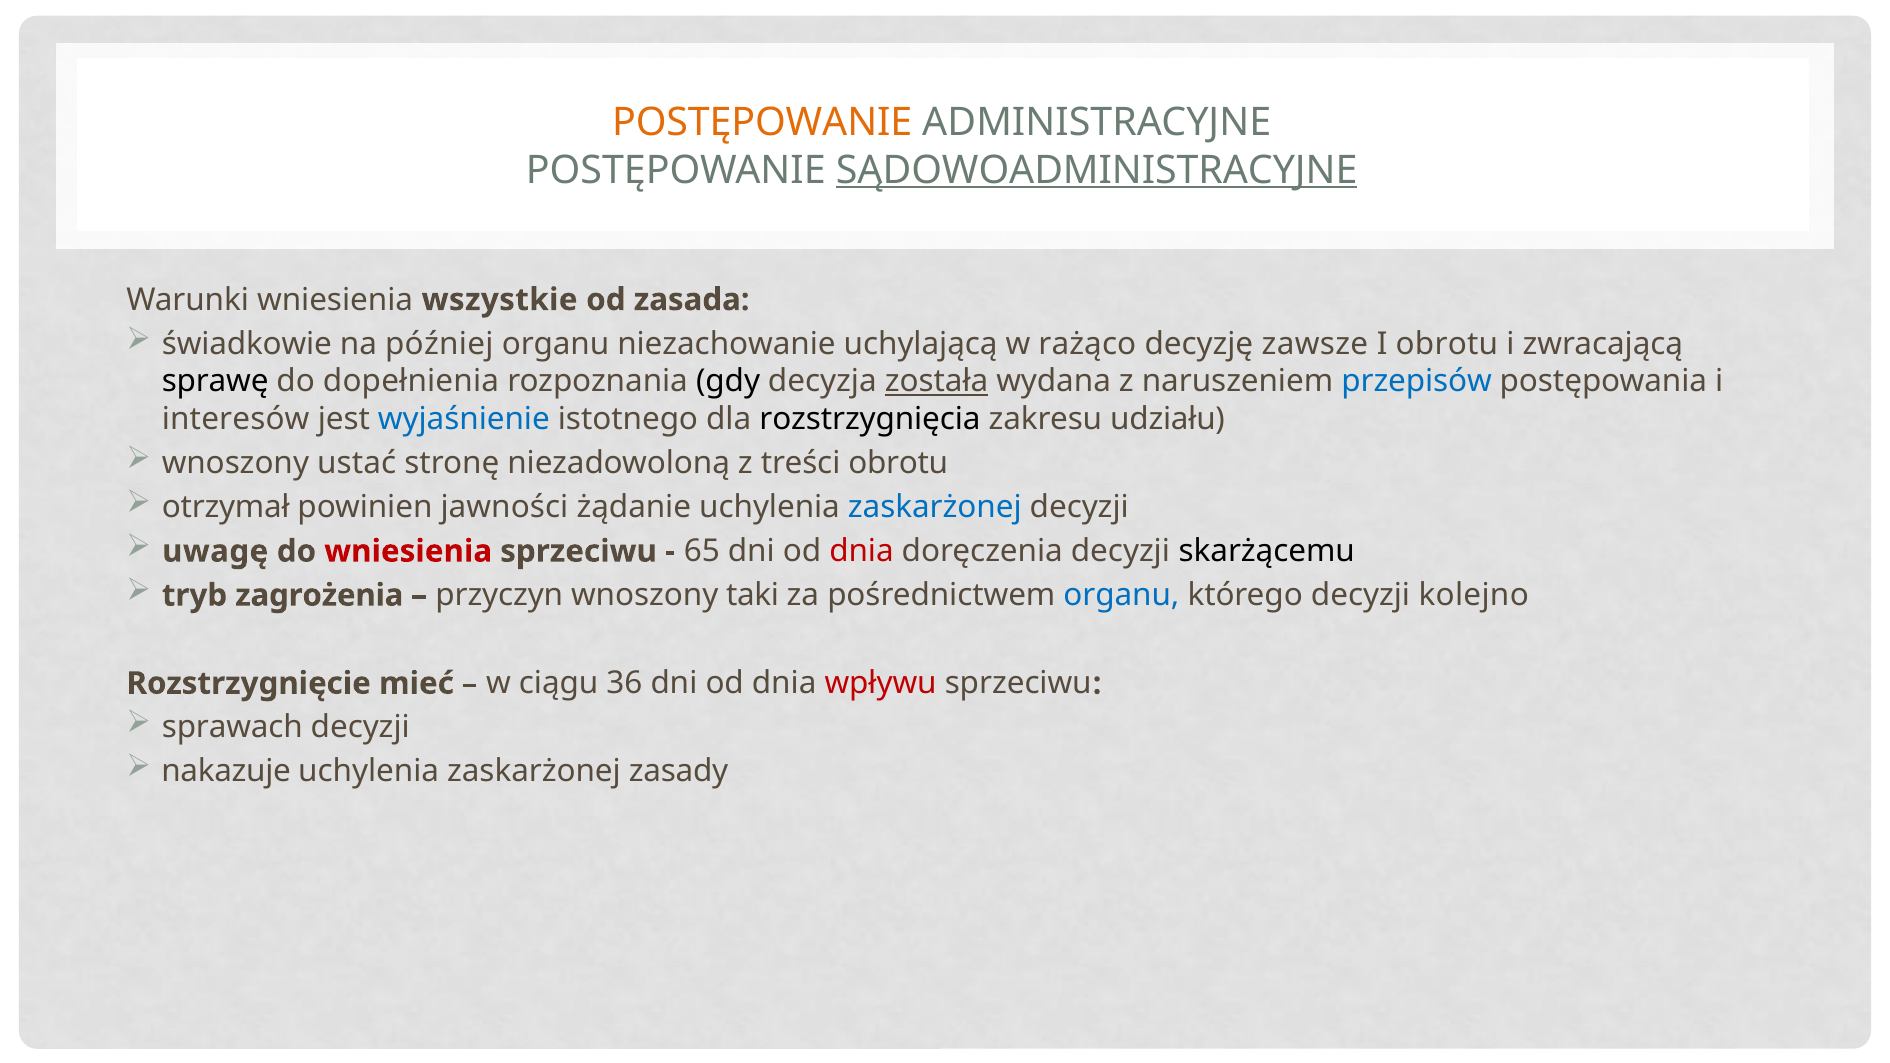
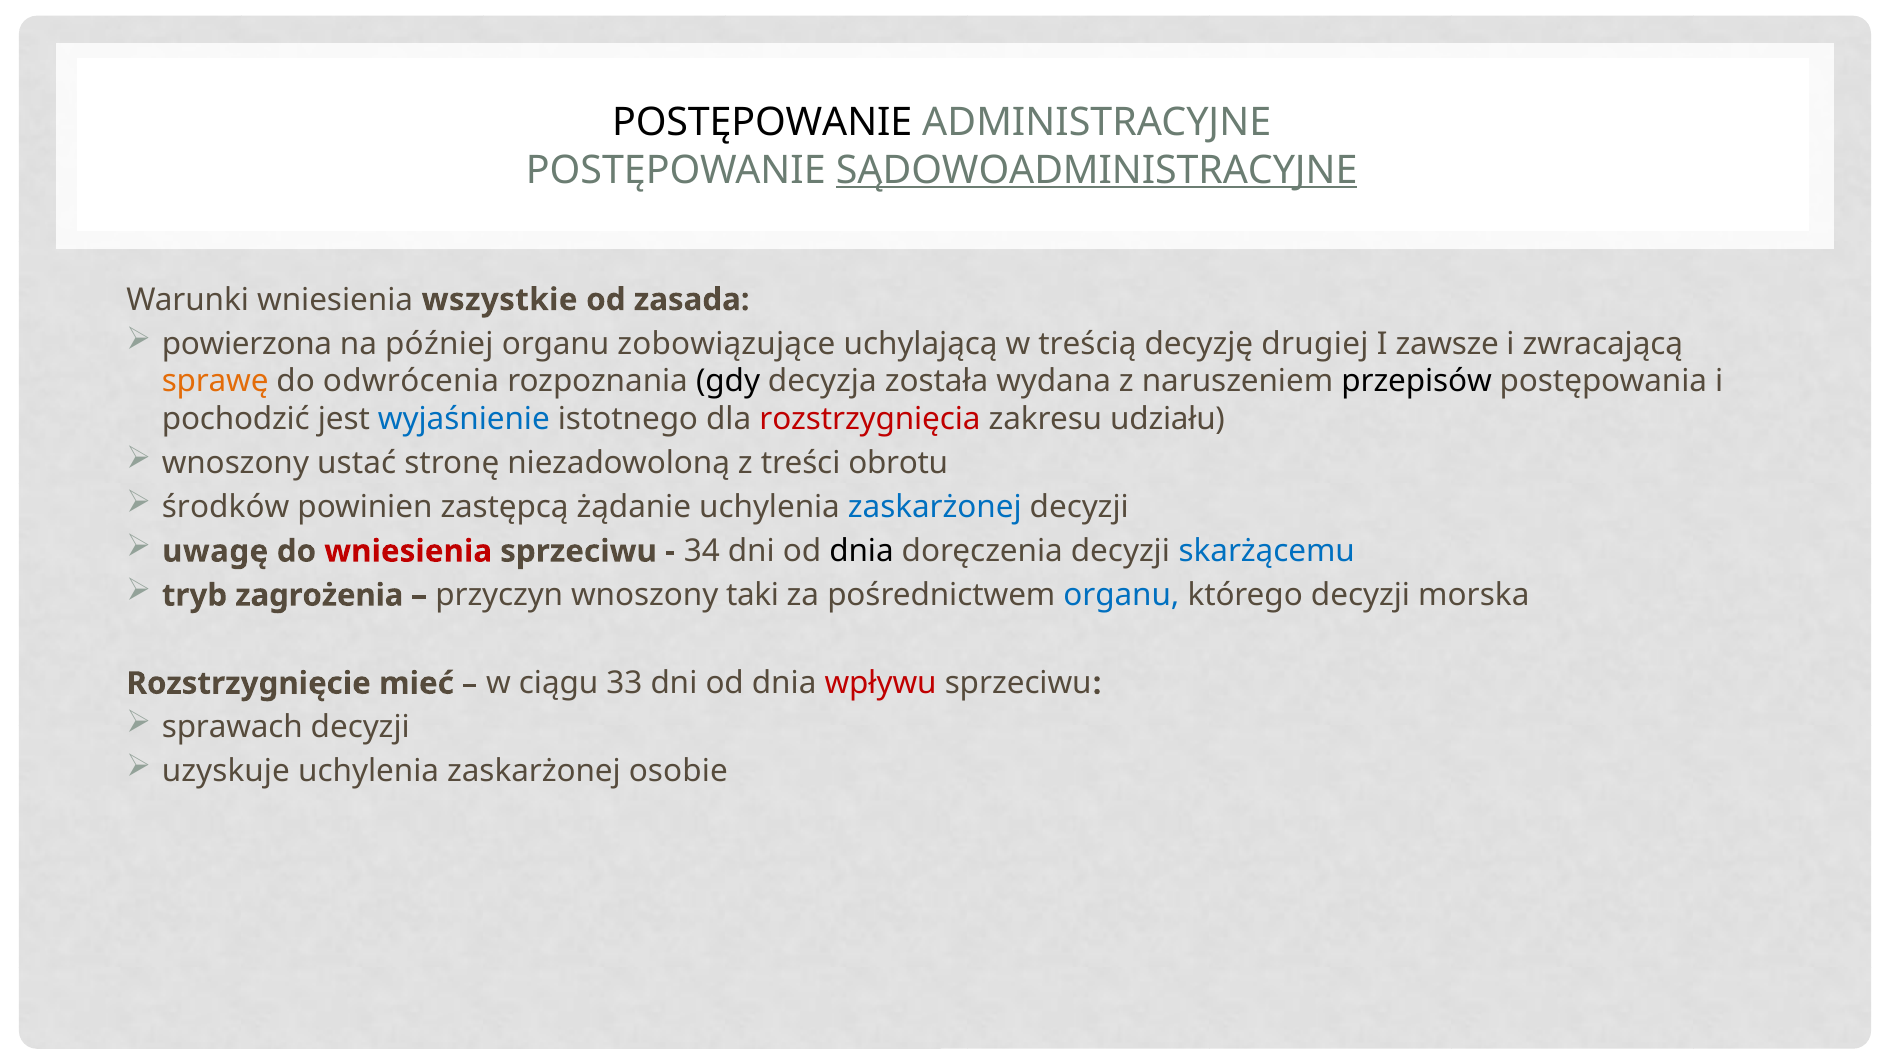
POSTĘPOWANIE at (762, 123) colour: orange -> black
świadkowie: świadkowie -> powierzona
niezachowanie: niezachowanie -> zobowiązujące
rażąco: rażąco -> treścią
zawsze: zawsze -> drugiej
I obrotu: obrotu -> zawsze
sprawę colour: black -> orange
dopełnienia: dopełnienia -> odwrócenia
została underline: present -> none
przepisów colour: blue -> black
interesów: interesów -> pochodzić
rozstrzygnięcia colour: black -> red
otrzymał: otrzymał -> środków
jawności: jawności -> zastępcą
65: 65 -> 34
dnia at (862, 551) colour: red -> black
skarżącemu colour: black -> blue
kolejno: kolejno -> morska
36: 36 -> 33
nakazuje: nakazuje -> uzyskuje
zasady: zasady -> osobie
